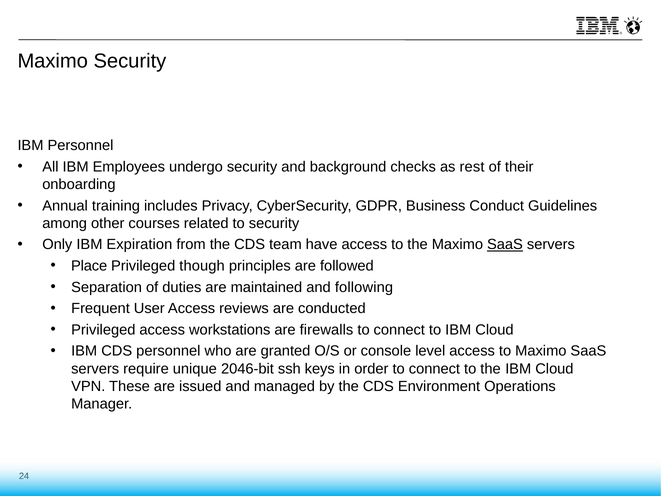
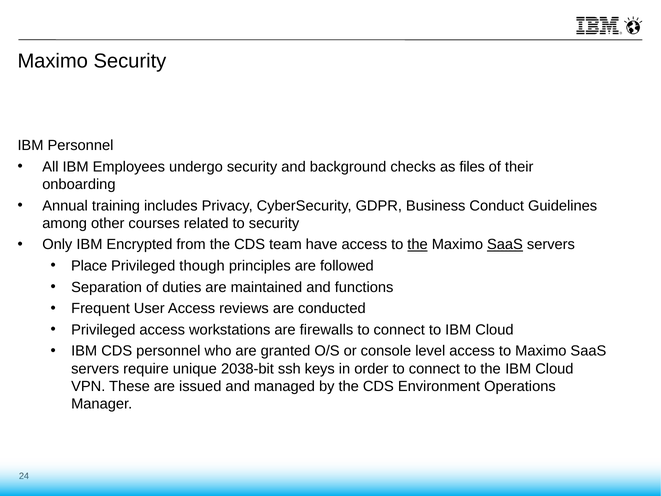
rest: rest -> files
Expiration: Expiration -> Encrypted
the at (418, 245) underline: none -> present
following: following -> functions
2046-bit: 2046-bit -> 2038-bit
